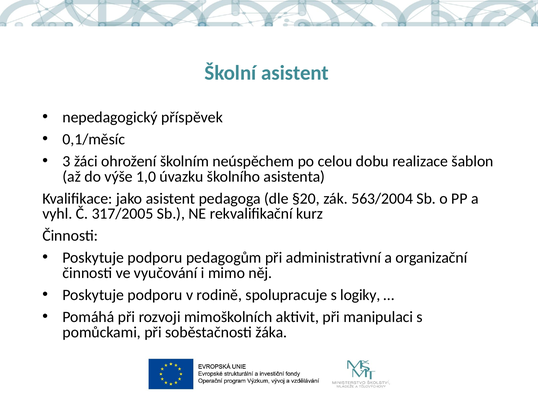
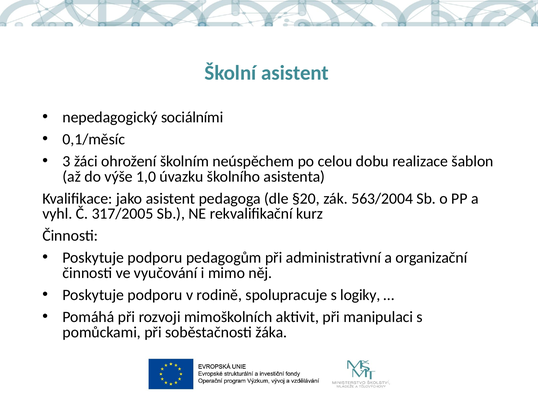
příspěvek: příspěvek -> sociálními
